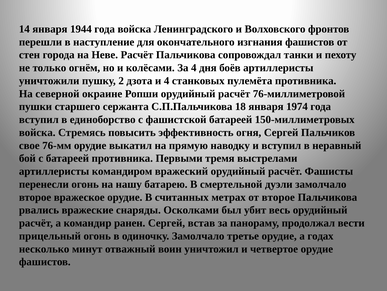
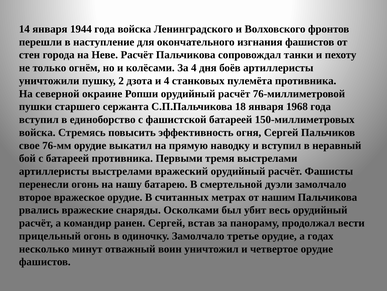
1974: 1974 -> 1968
артиллеристы командиром: командиром -> выстрелами
от второе: второе -> нашим
